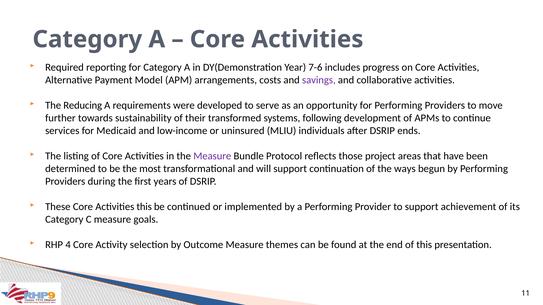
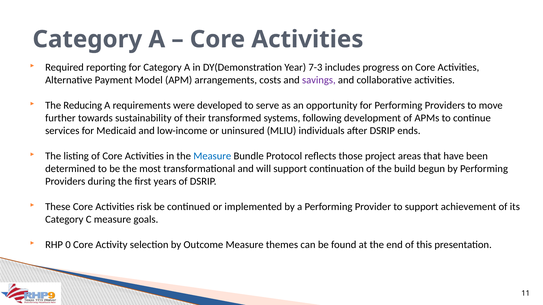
7-6: 7-6 -> 7-3
Measure at (212, 156) colour: purple -> blue
ways: ways -> build
Activities this: this -> risk
4: 4 -> 0
